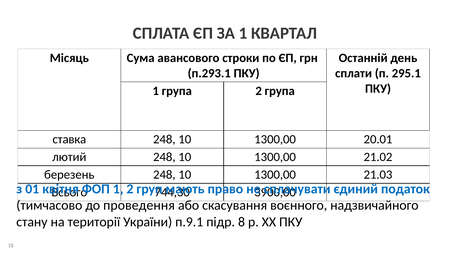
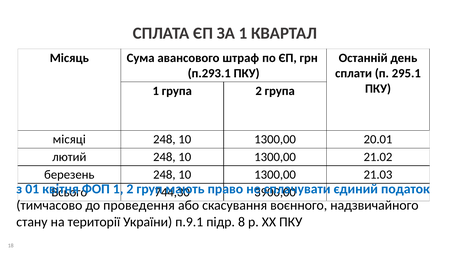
строки: строки -> штраф
ставка: ставка -> місяці
